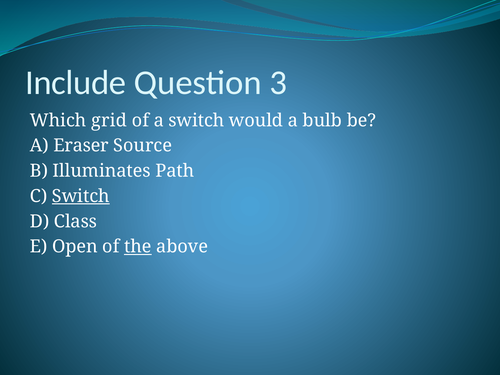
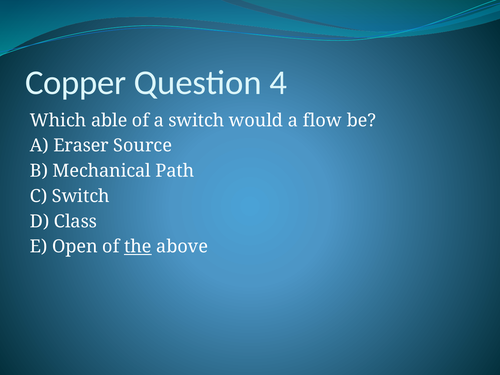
Include: Include -> Copper
3: 3 -> 4
grid: grid -> able
bulb: bulb -> flow
Illuminates: Illuminates -> Mechanical
Switch at (81, 196) underline: present -> none
